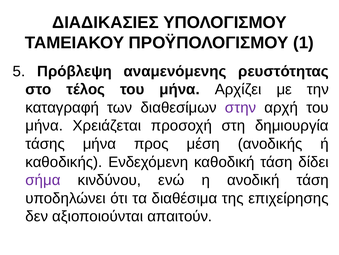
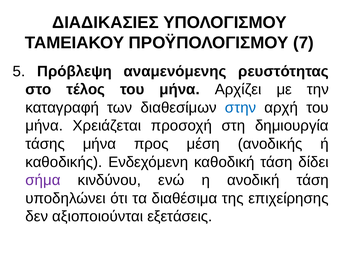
1: 1 -> 7
στην colour: purple -> blue
απαιτούν: απαιτούν -> εξετάσεις
